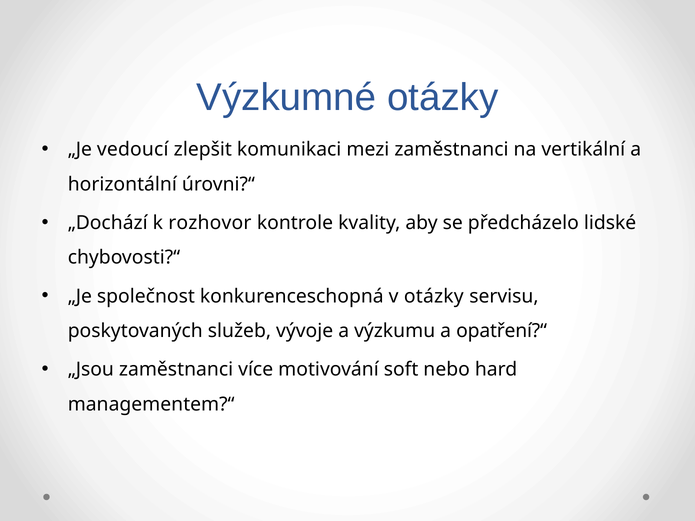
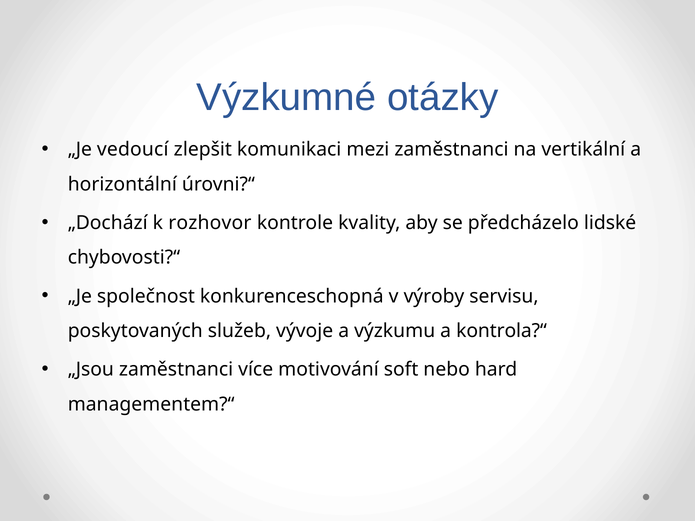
v otázky: otázky -> výroby
opatření?“: opatření?“ -> kontrola?“
